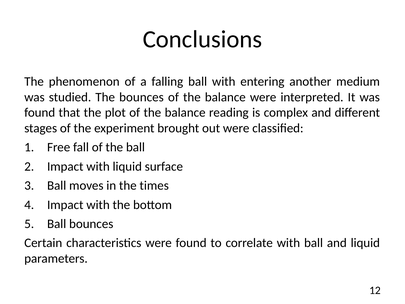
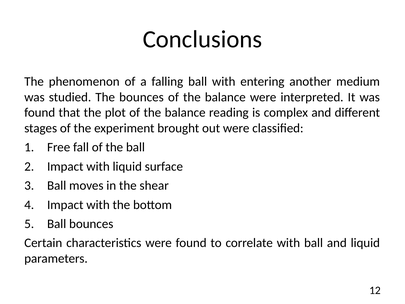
times: times -> shear
